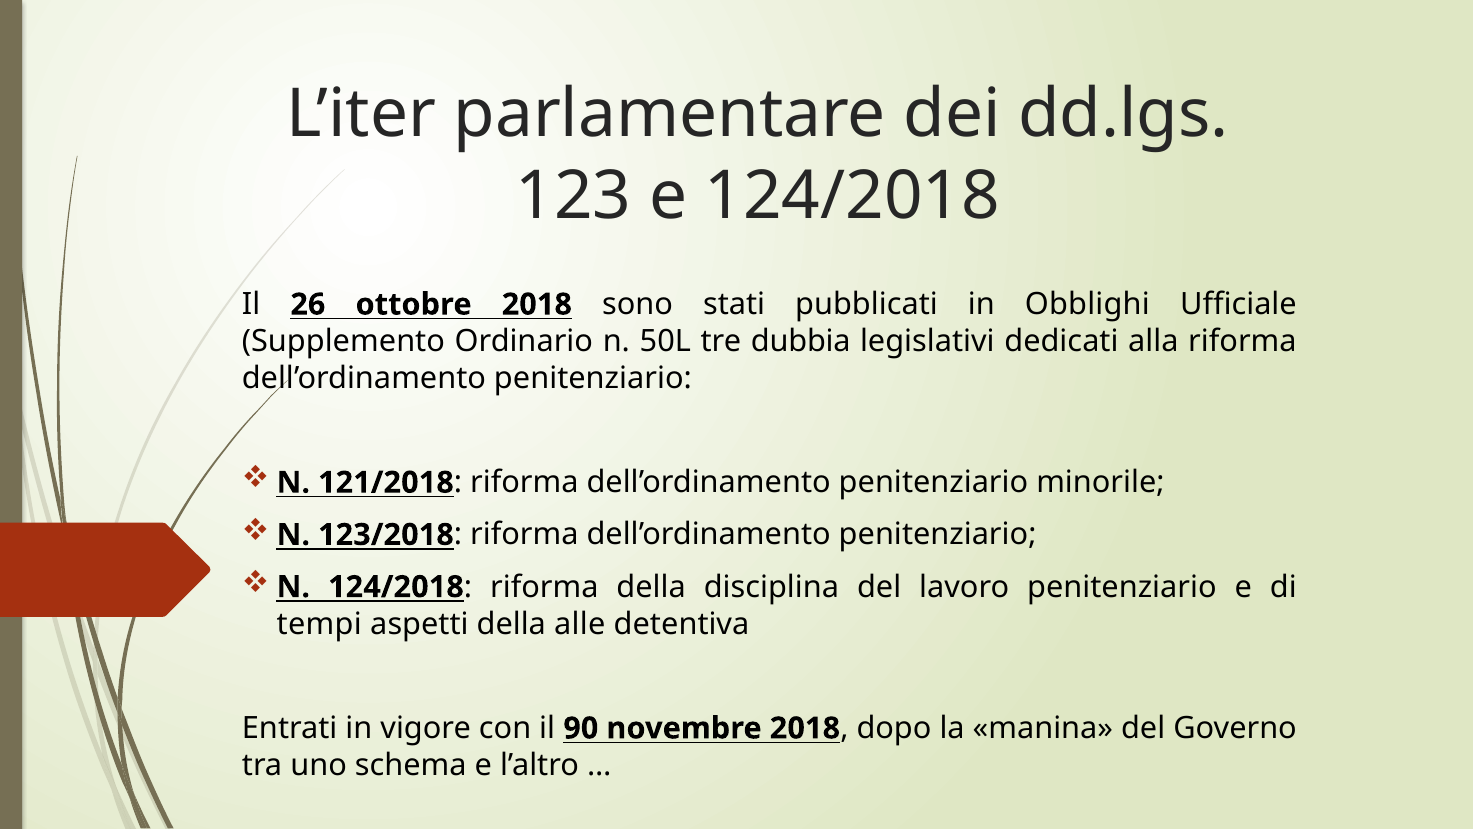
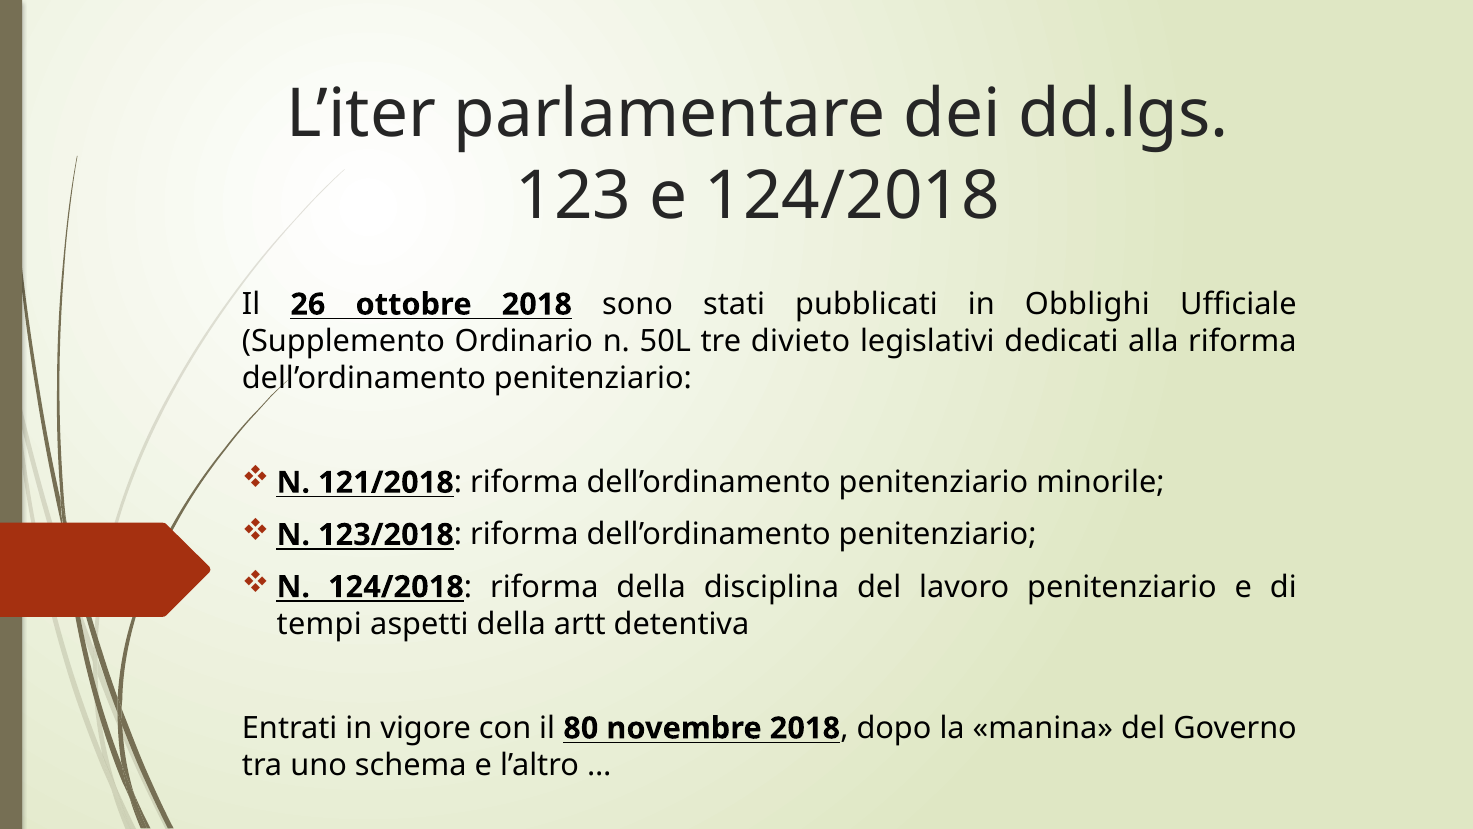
dubbia: dubbia -> divieto
alle: alle -> artt
90: 90 -> 80
